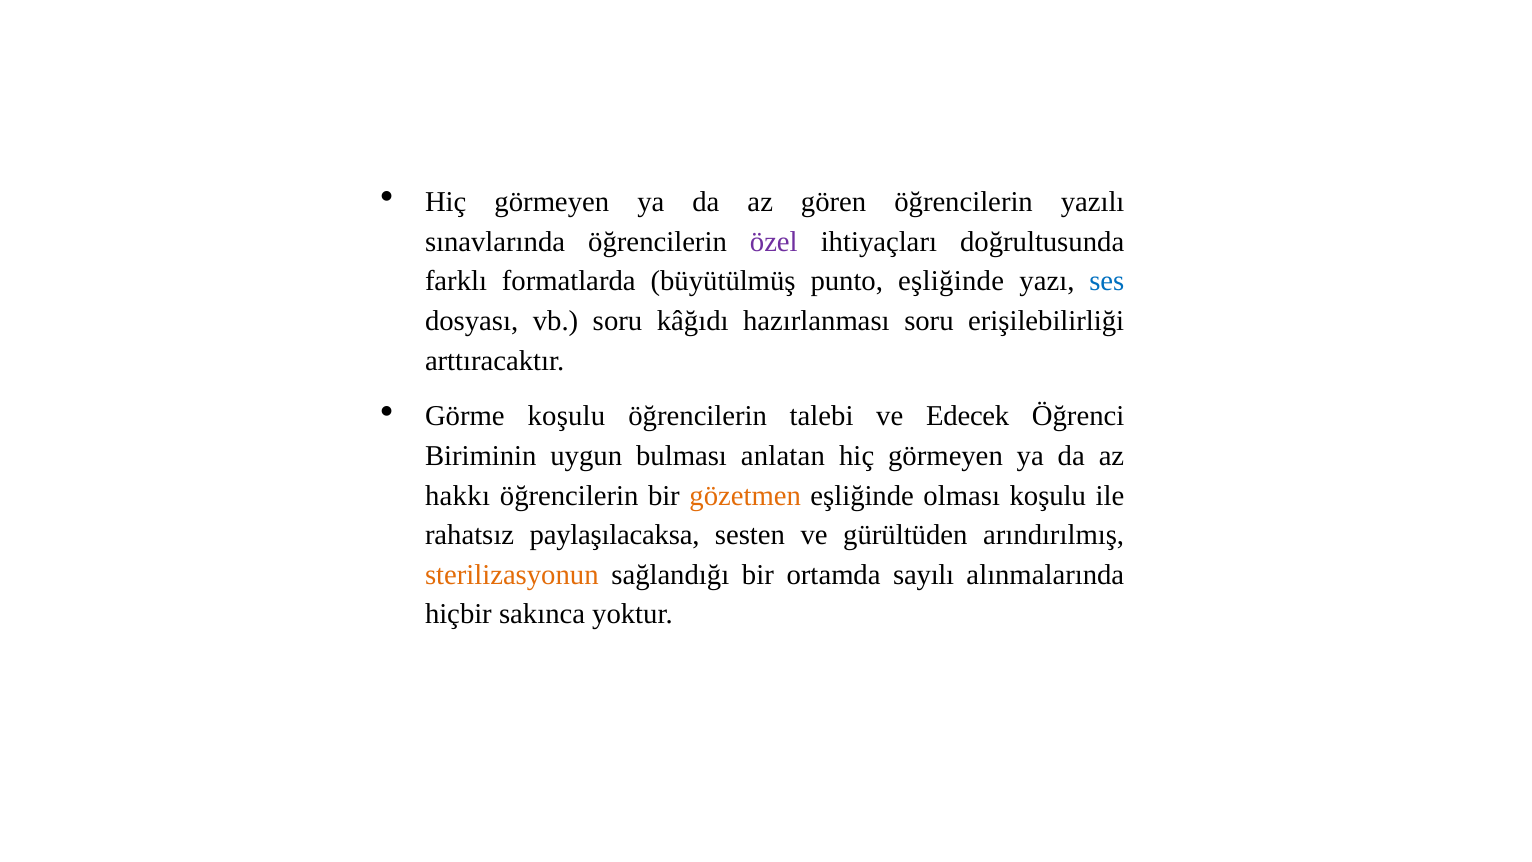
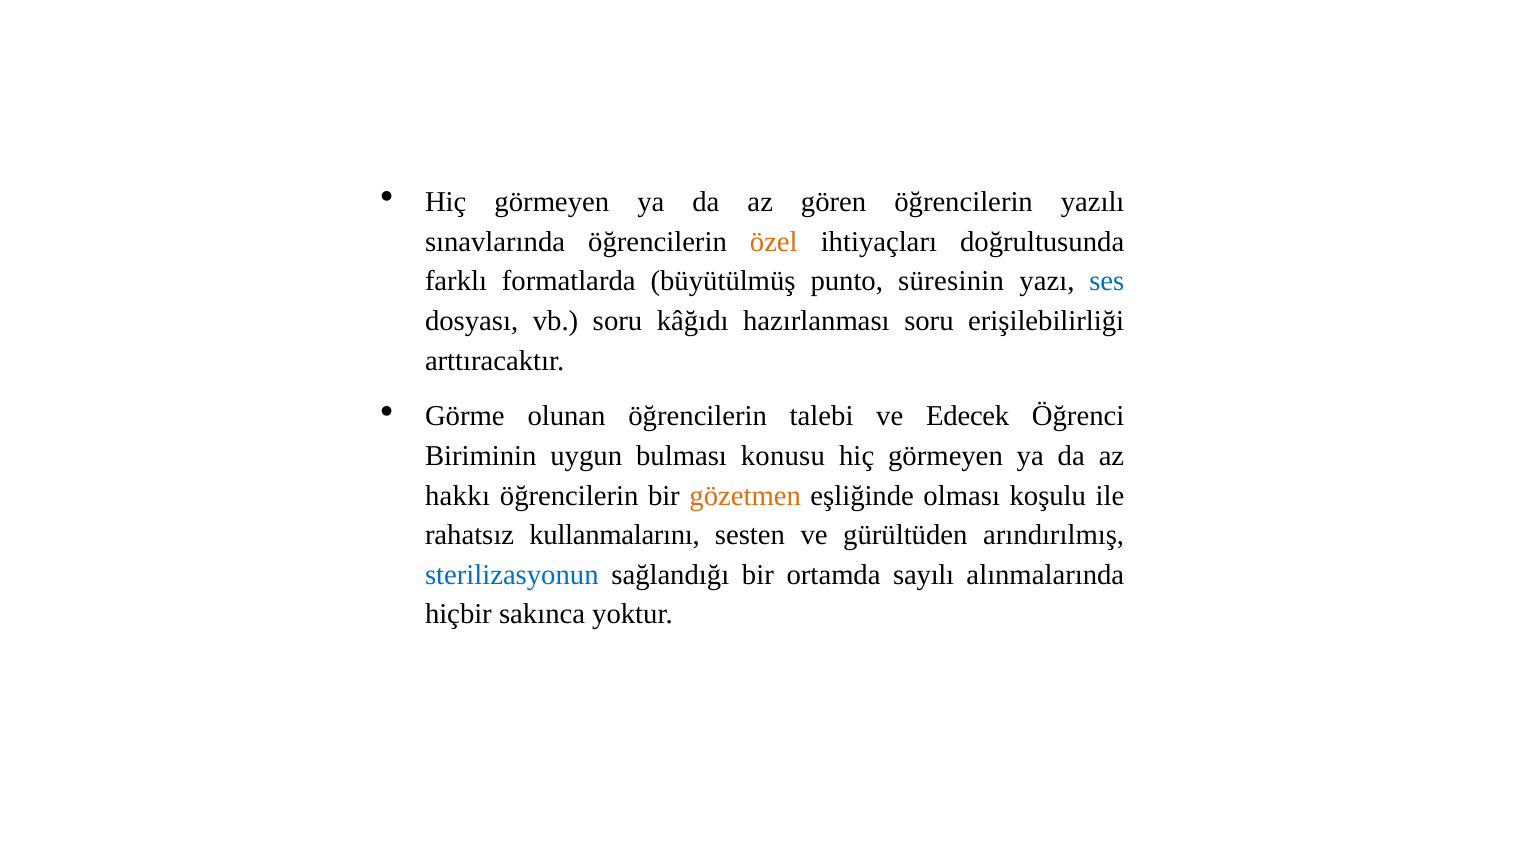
özel colour: purple -> orange
punto eşliğinde: eşliğinde -> süresinin
Görme koşulu: koşulu -> olunan
anlatan: anlatan -> konusu
paylaşılacaksa: paylaşılacaksa -> kullanmalarını
sterilizasyonun colour: orange -> blue
